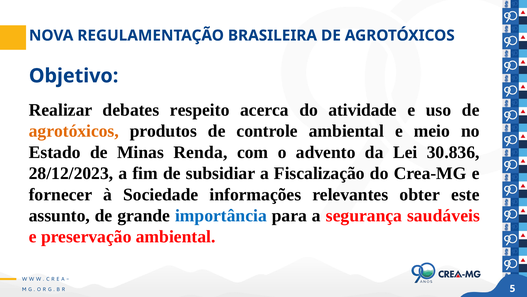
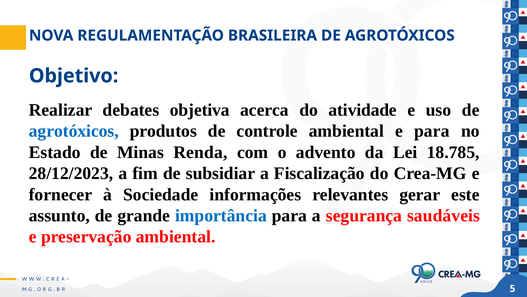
respeito: respeito -> objetiva
agrotóxicos at (74, 131) colour: orange -> blue
e meio: meio -> para
30.836: 30.836 -> 18.785
obter: obter -> gerar
